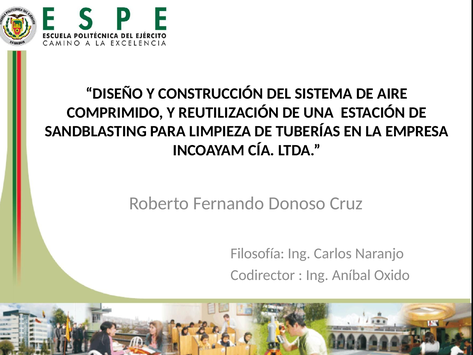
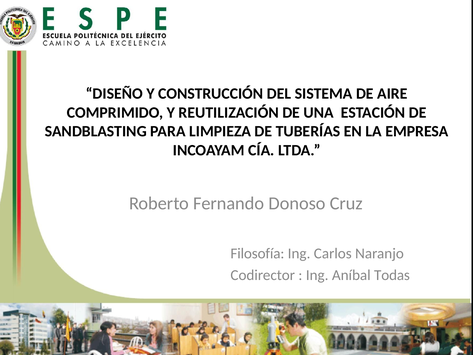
Oxido: Oxido -> Todas
